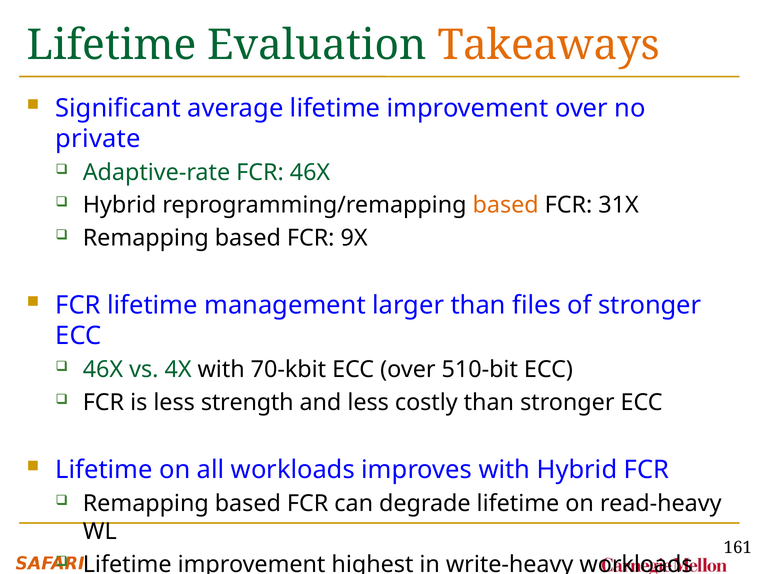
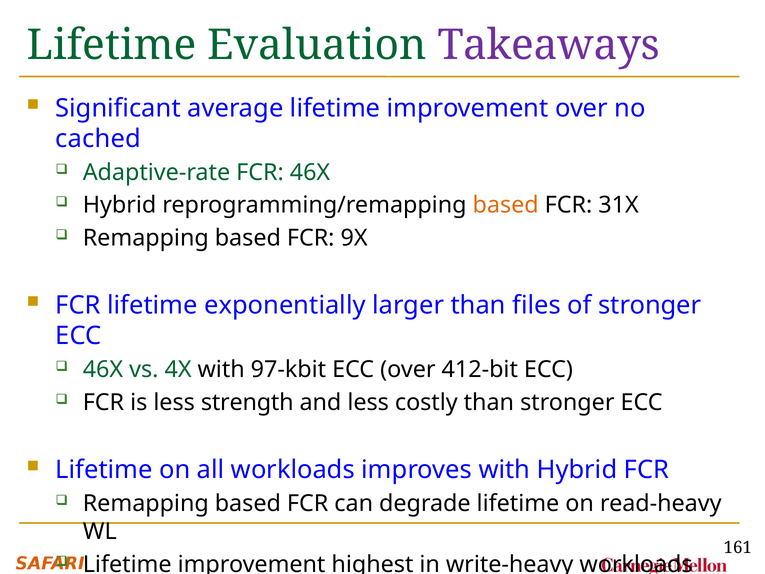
Takeaways colour: orange -> purple
private: private -> cached
management: management -> exponentially
70-kbit: 70-kbit -> 97-kbit
510-bit: 510-bit -> 412-bit
